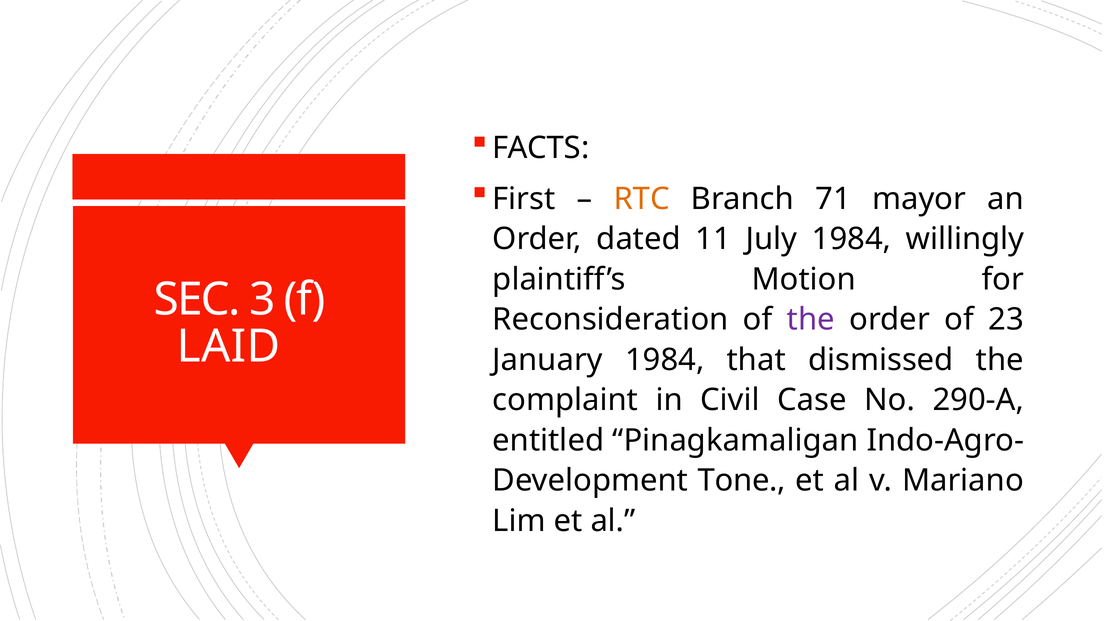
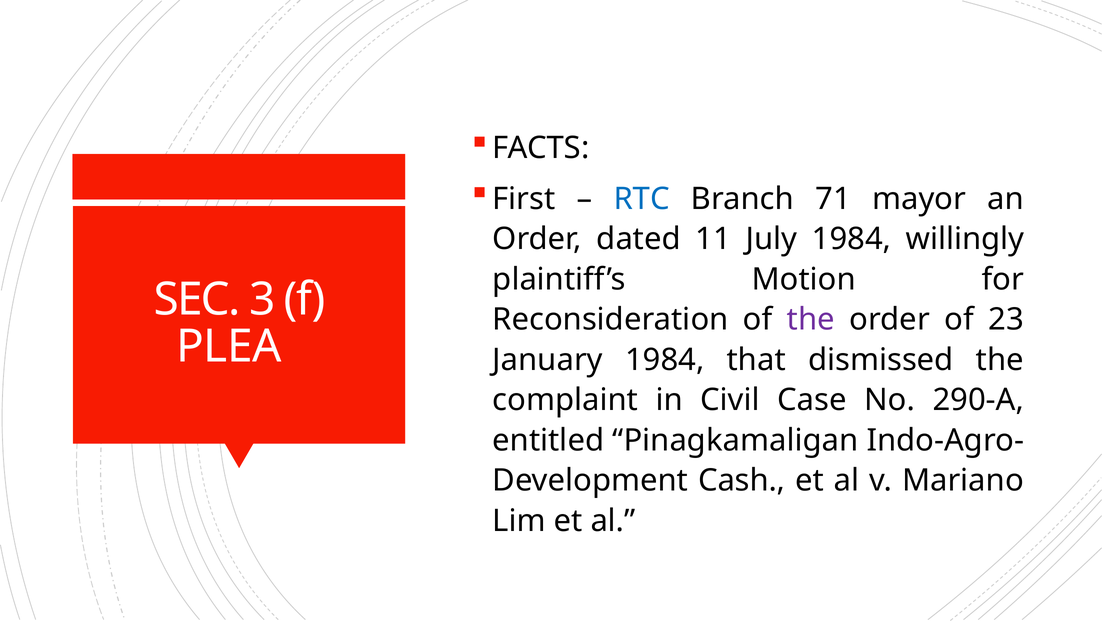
RTC colour: orange -> blue
LAID: LAID -> PLEA
Tone: Tone -> Cash
